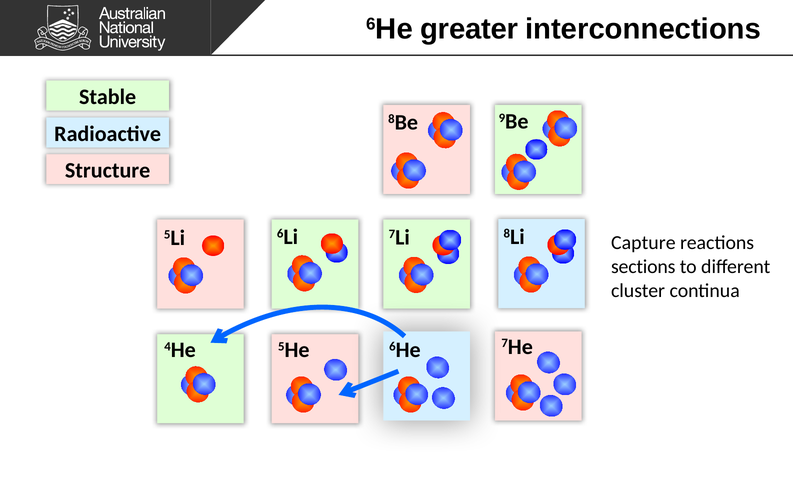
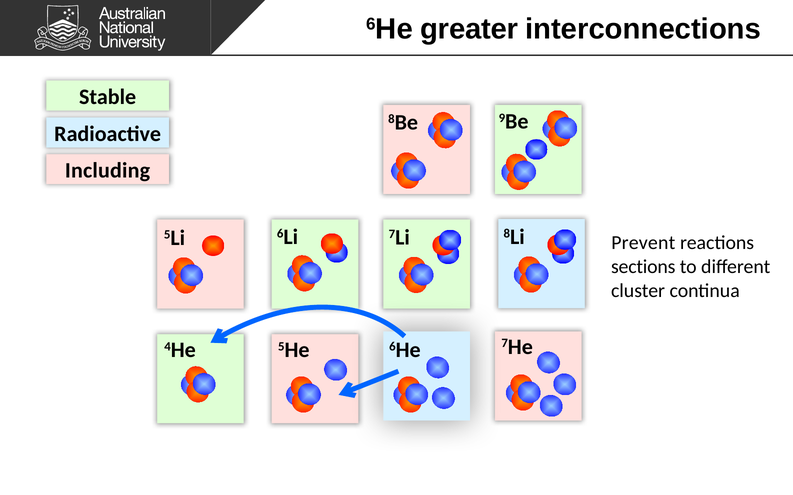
Structure: Structure -> Including
Capture: Capture -> Prevent
